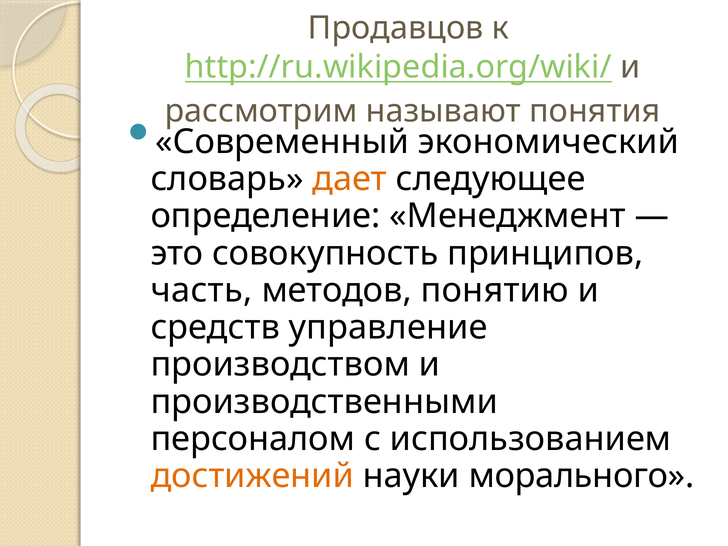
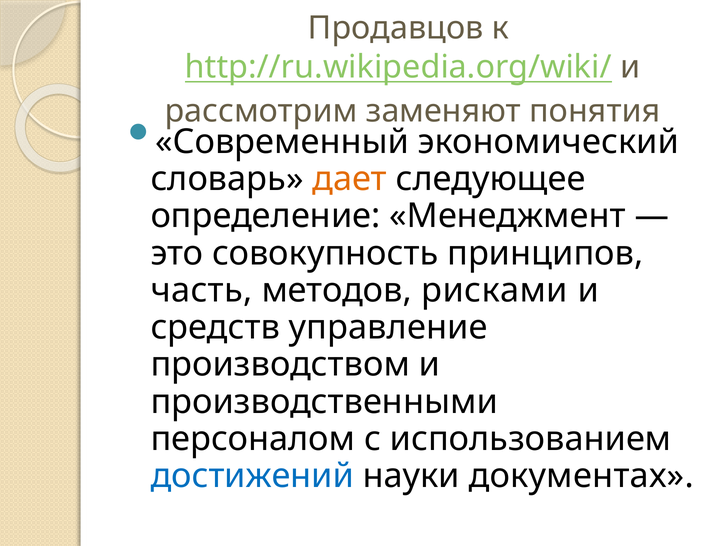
называют: называют -> заменяют
понятию: понятию -> рисками
достижений colour: orange -> blue
морального: морального -> документах
